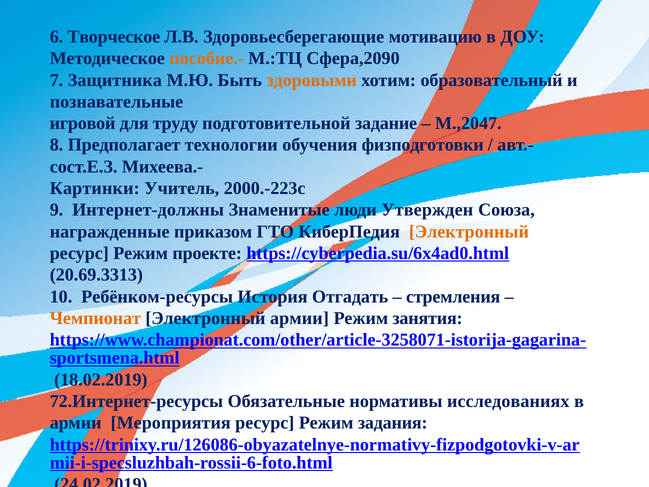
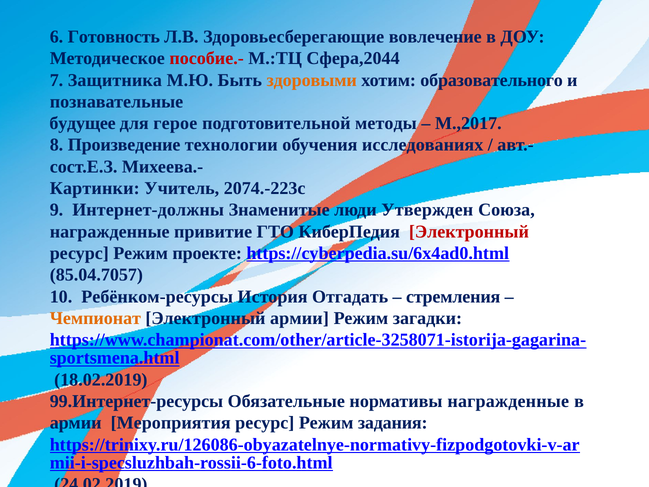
Творческое: Творческое -> Готовность
мотивацию: мотивацию -> вовлечение
пособие.- colour: orange -> red
Сфера,2090: Сфера,2090 -> Сфера,2044
образовательный: образовательный -> образовательного
игровой: игровой -> будущее
труду: труду -> герое
задание: задание -> методы
М.,2047: М.,2047 -> М.,2017
Предполагает: Предполагает -> Произведение
физподготовки: физподготовки -> исследованиях
2000.-223с: 2000.-223с -> 2074.-223с
приказом: приказом -> привитие
Электронный at (469, 232) colour: orange -> red
20.69.3313: 20.69.3313 -> 85.04.7057
занятия: занятия -> загадки
72.Интернет-ресурсы: 72.Интернет-ресурсы -> 99.Интернет-ресурсы
нормативы исследованиях: исследованиях -> награжденные
